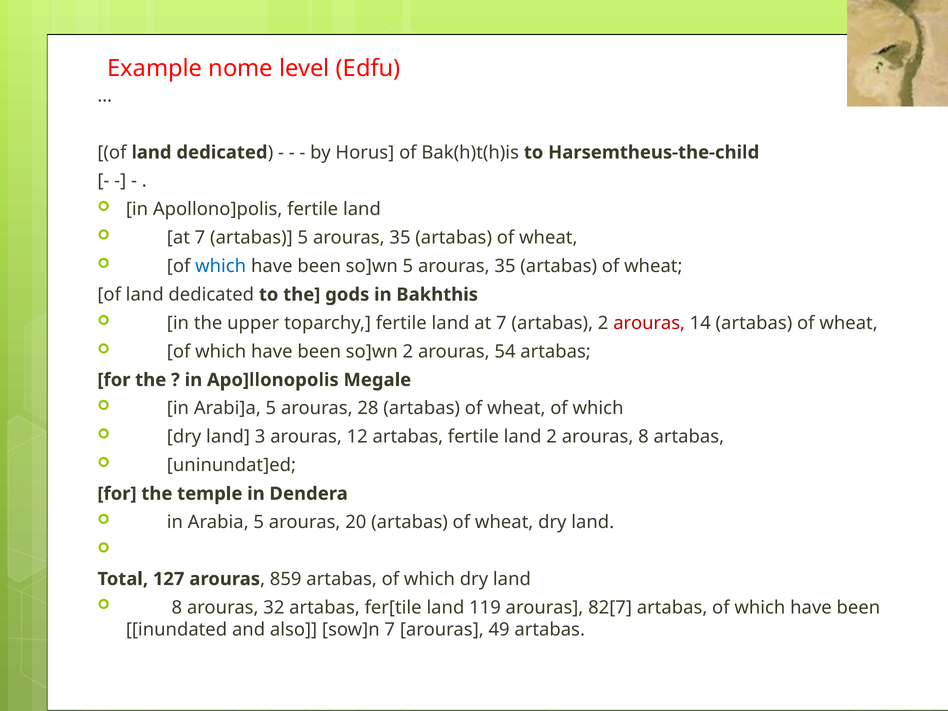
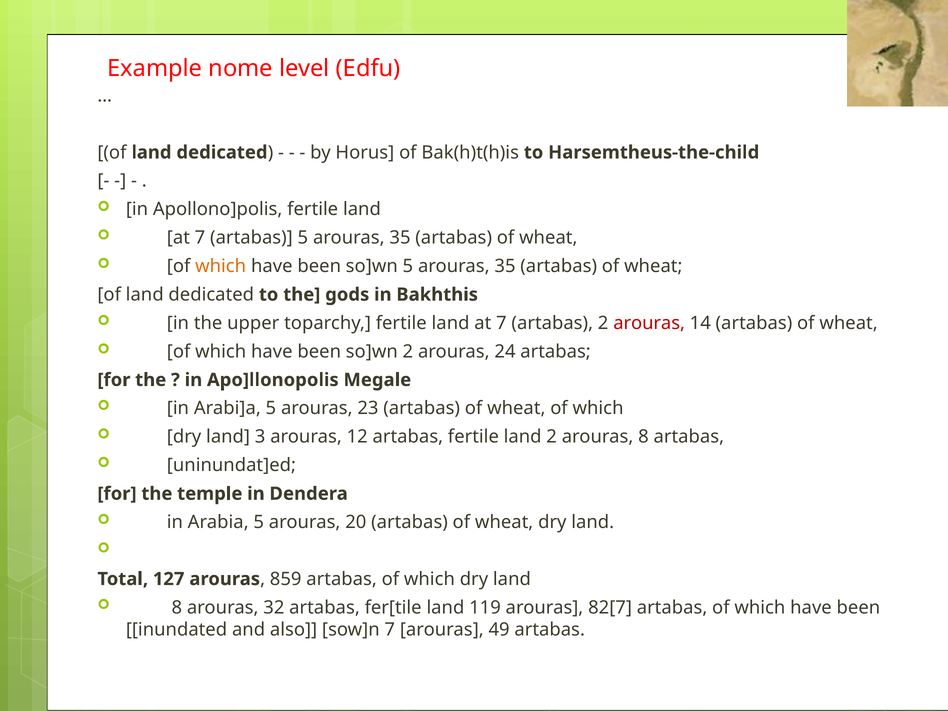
which at (221, 266) colour: blue -> orange
54: 54 -> 24
28: 28 -> 23
